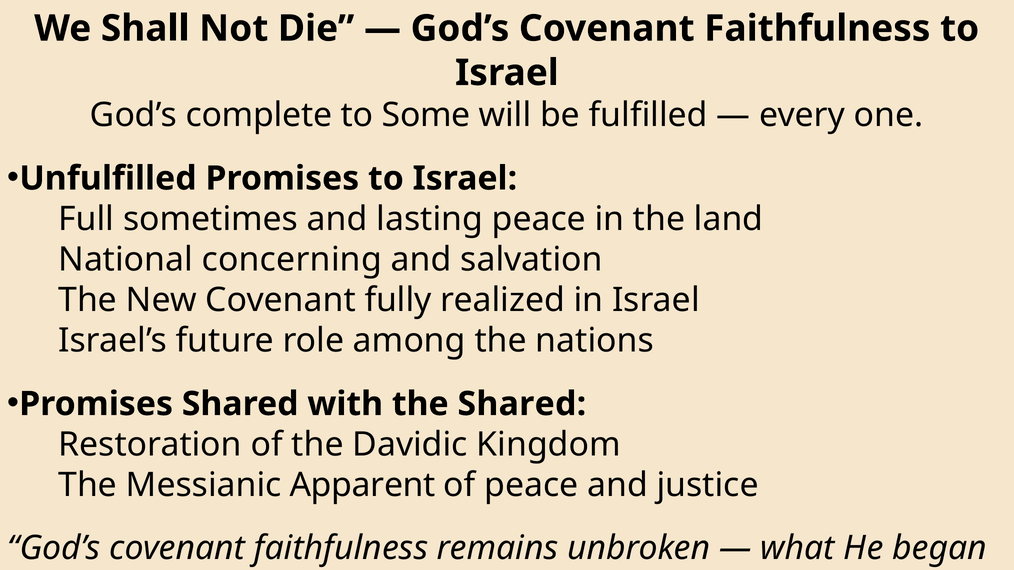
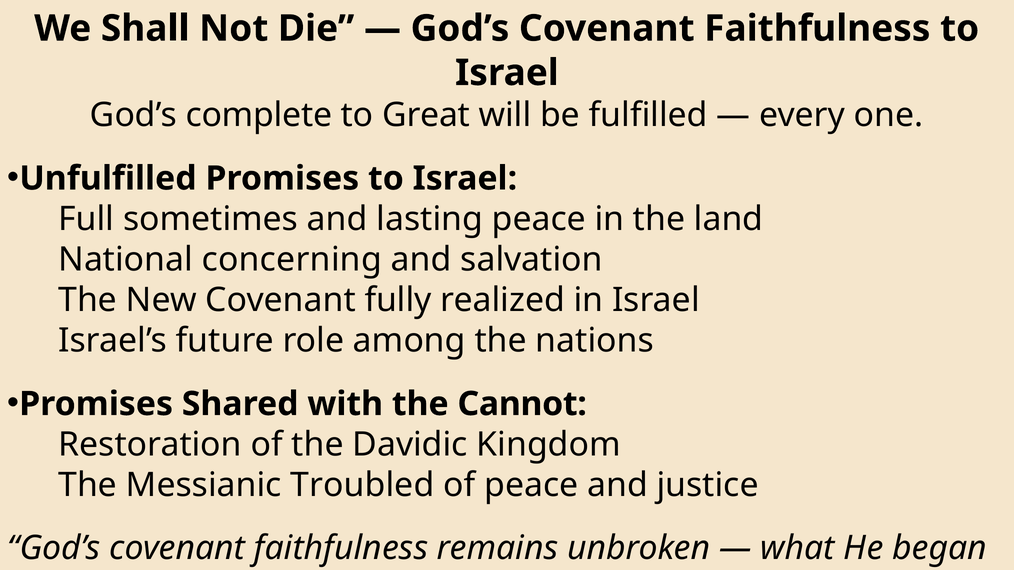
Some: Some -> Great
the Shared: Shared -> Cannot
Apparent: Apparent -> Troubled
